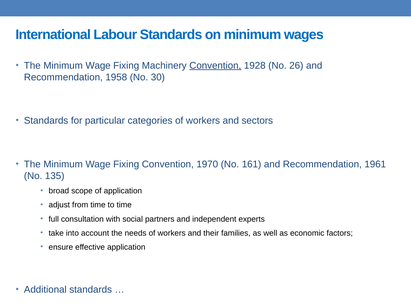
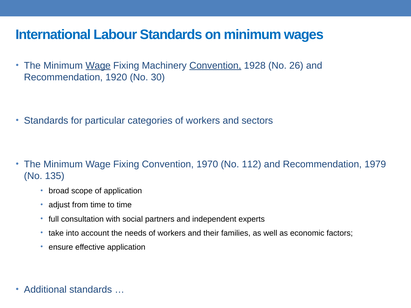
Wage at (98, 66) underline: none -> present
1958: 1958 -> 1920
161: 161 -> 112
1961: 1961 -> 1979
